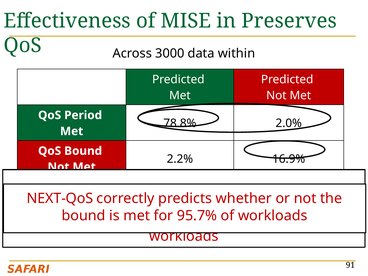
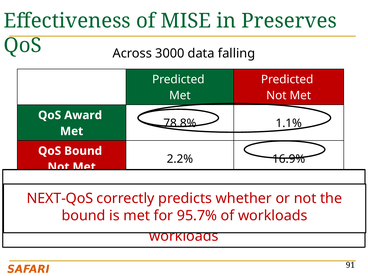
within: within -> falling
Period: Period -> Award
2.0%: 2.0% -> 1.1%
